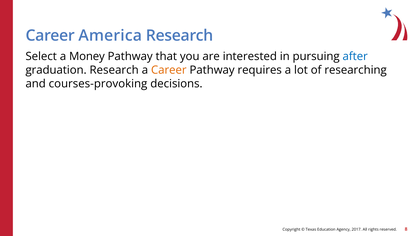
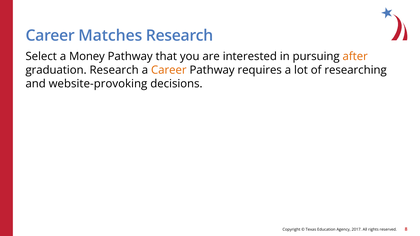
America: America -> Matches
after colour: blue -> orange
courses-provoking: courses-provoking -> website-provoking
